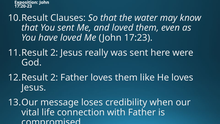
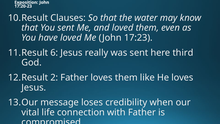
2 at (54, 53): 2 -> 6
were: were -> third
